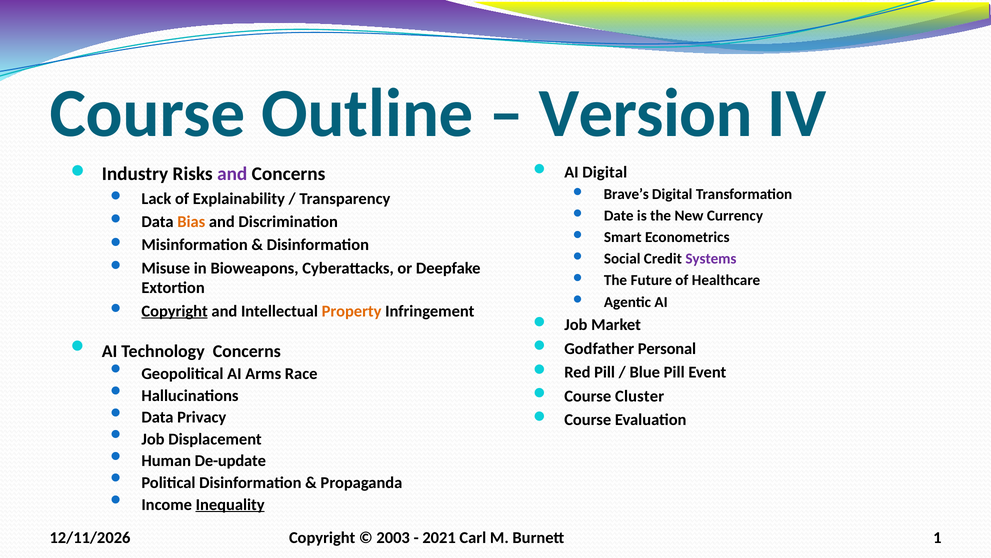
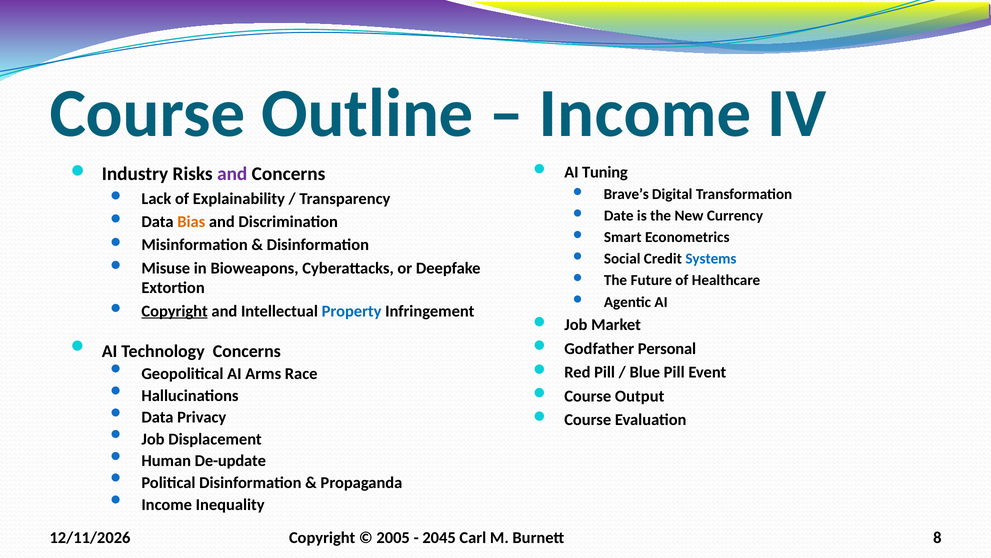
Version at (646, 114): Version -> Income
AI Digital: Digital -> Tuning
Systems colour: purple -> blue
Property colour: orange -> blue
Cluster: Cluster -> Output
Inequality underline: present -> none
2003: 2003 -> 2005
2021: 2021 -> 2045
1: 1 -> 8
